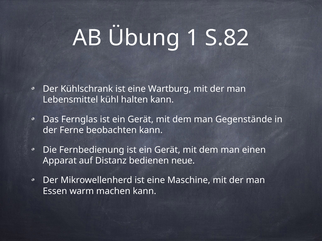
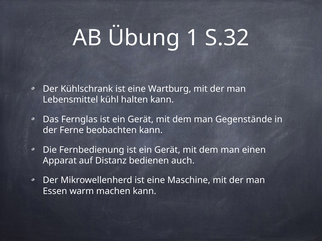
S.82: S.82 -> S.32
neue: neue -> auch
